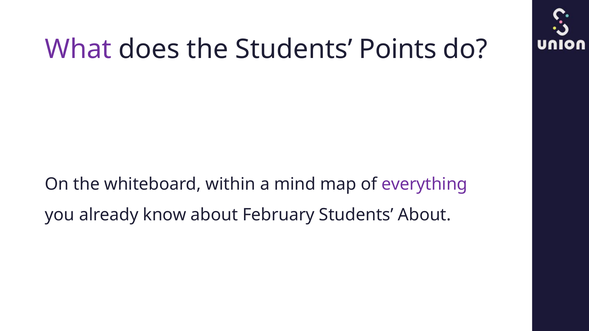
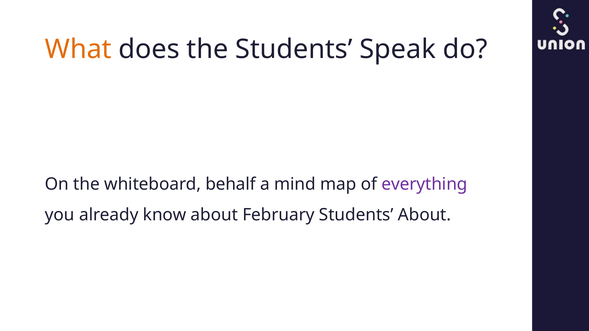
What colour: purple -> orange
Points: Points -> Speak
within: within -> behalf
